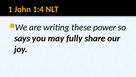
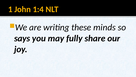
power: power -> minds
